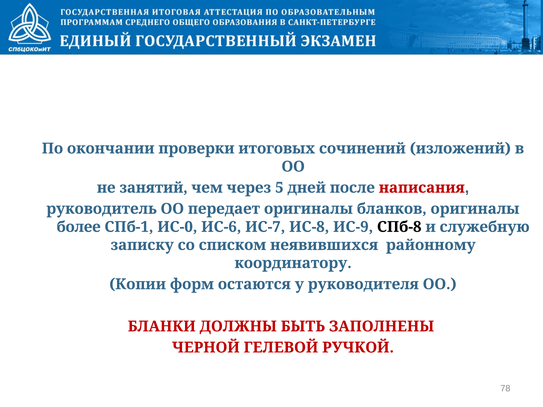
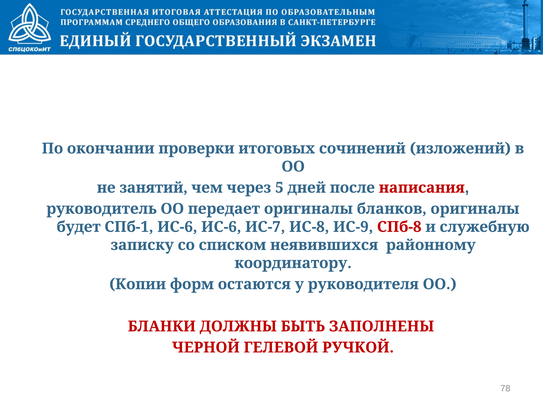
более: более -> будет
СПб-1 ИС-0: ИС-0 -> ИС-6
СПб-8 colour: black -> red
